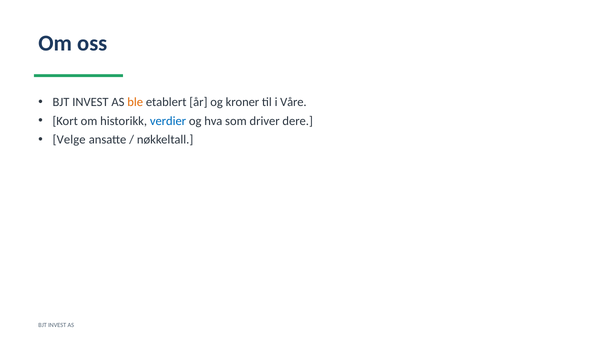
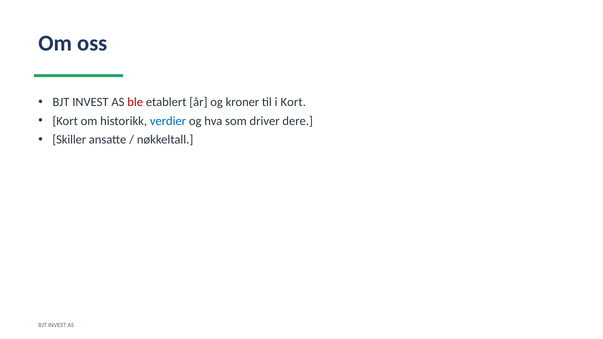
ble colour: orange -> red
i Våre: Våre -> Kort
Velge: Velge -> Skiller
